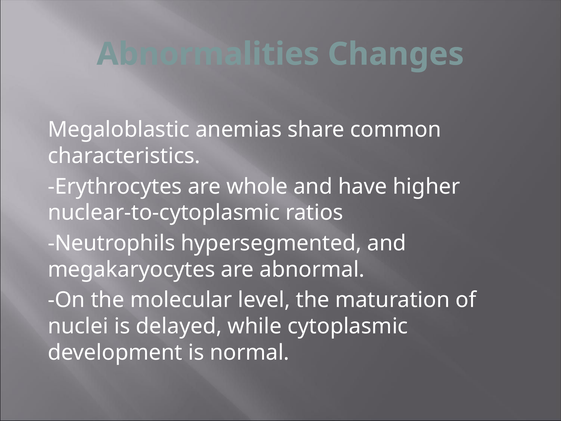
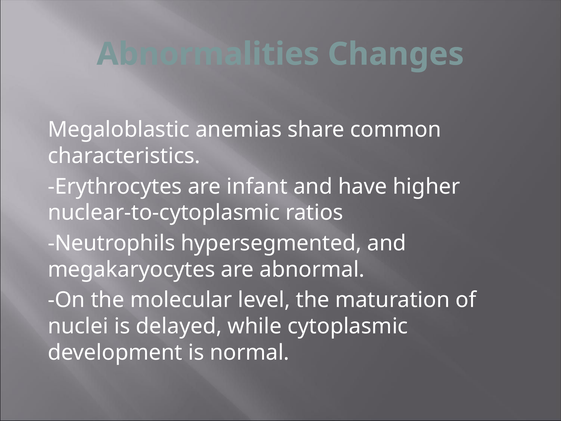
whole: whole -> infant
